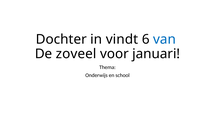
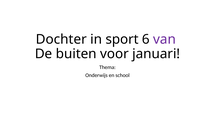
vindt: vindt -> sport
van colour: blue -> purple
zoveel: zoveel -> buiten
